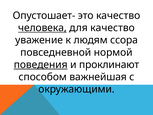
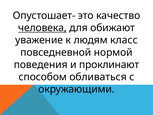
для качество: качество -> обижают
ссора: ссора -> класс
поведения underline: present -> none
важнейшая: важнейшая -> обливаться
